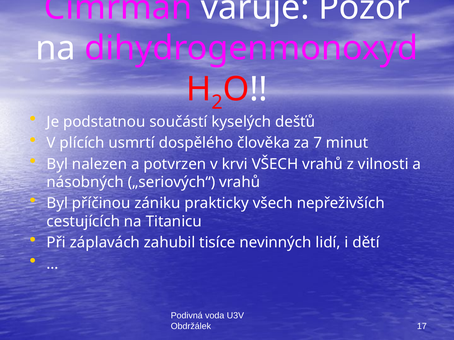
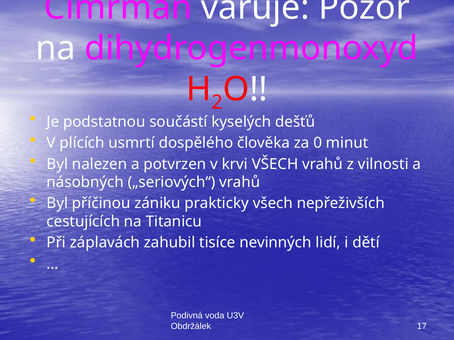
7: 7 -> 0
